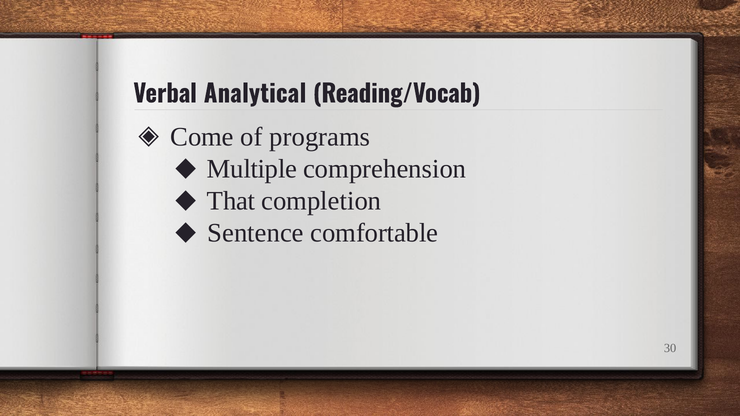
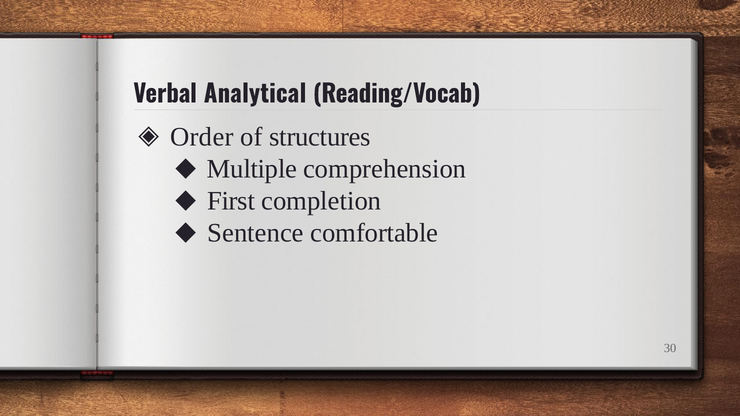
Come: Come -> Order
programs: programs -> structures
That: That -> First
